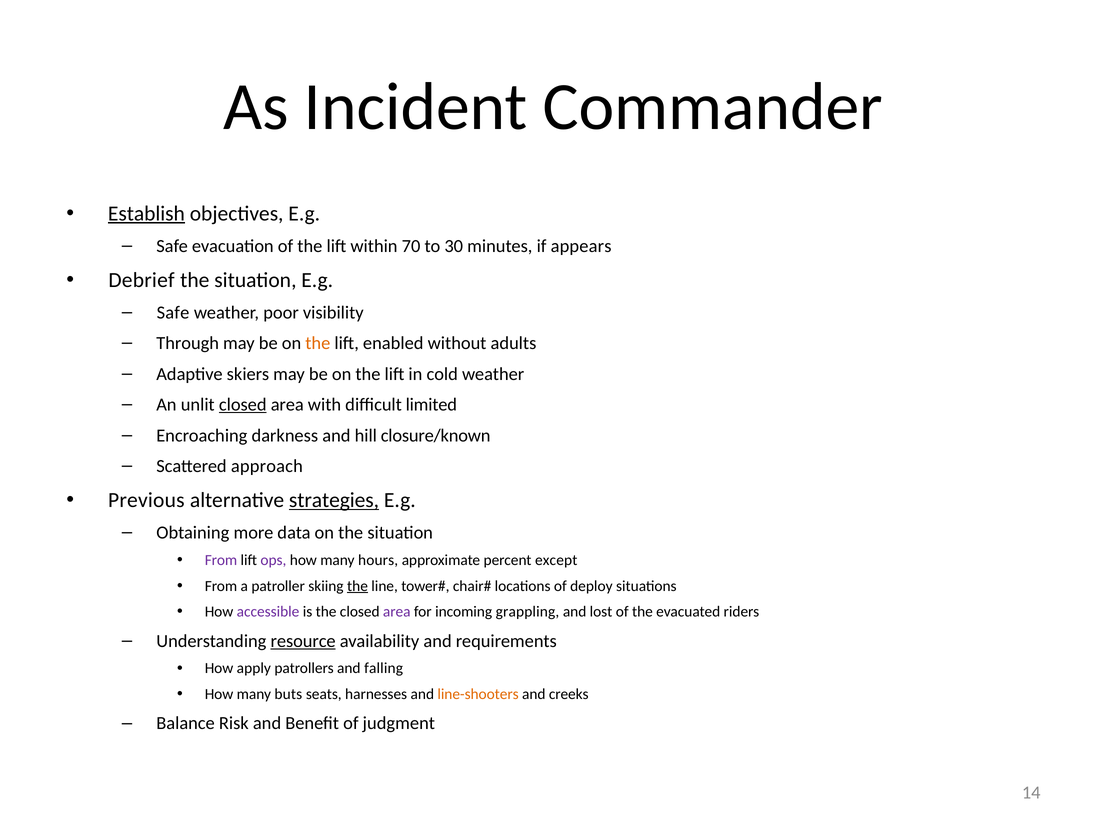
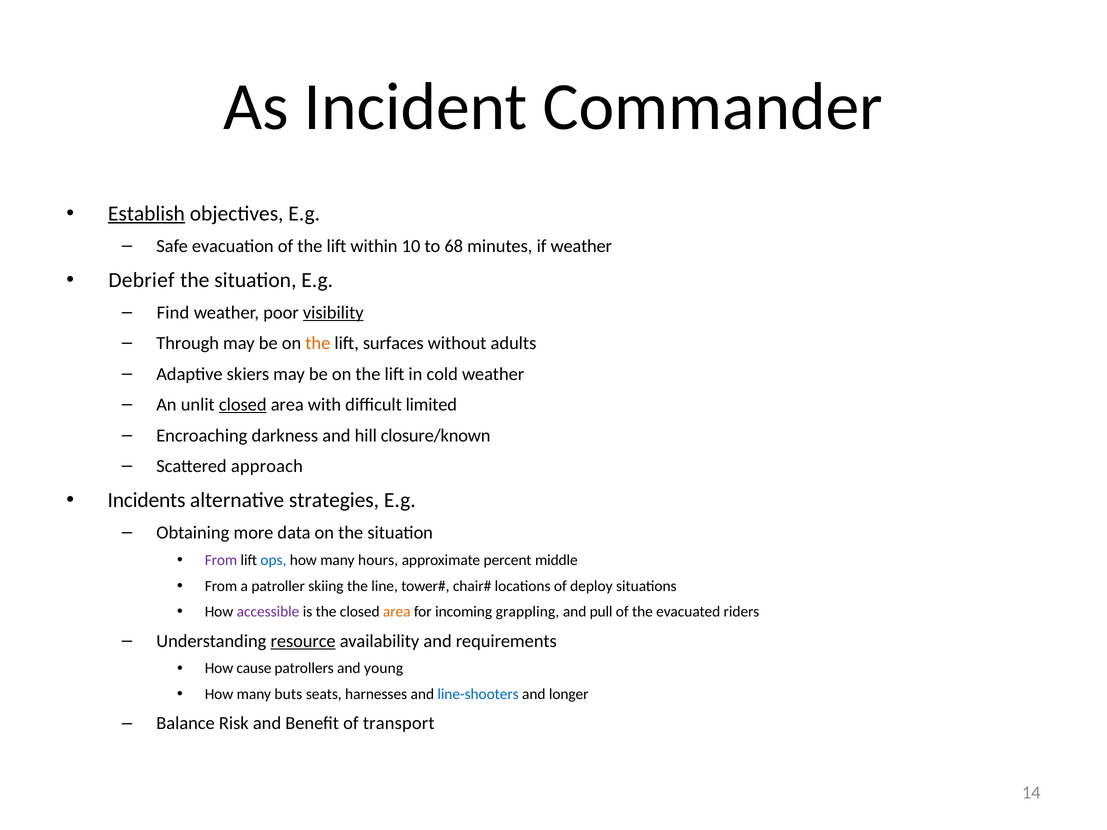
70: 70 -> 10
30: 30 -> 68
if appears: appears -> weather
Safe at (173, 313): Safe -> Find
visibility underline: none -> present
enabled: enabled -> surfaces
Previous: Previous -> Incidents
strategies underline: present -> none
ops colour: purple -> blue
except: except -> middle
the at (357, 586) underline: present -> none
area at (397, 612) colour: purple -> orange
lost: lost -> pull
apply: apply -> cause
falling: falling -> young
line-shooters colour: orange -> blue
creeks: creeks -> longer
judgment: judgment -> transport
